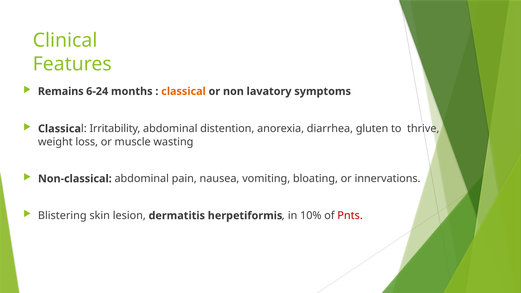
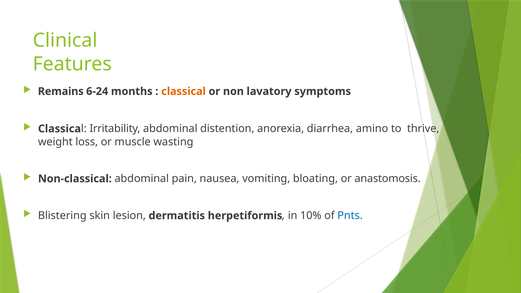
gluten: gluten -> amino
innervations: innervations -> anastomosis
Pnts colour: red -> blue
